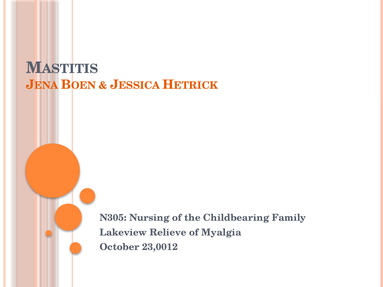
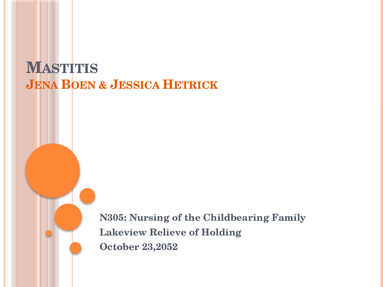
Myalgia: Myalgia -> Holding
23,0012: 23,0012 -> 23,2052
